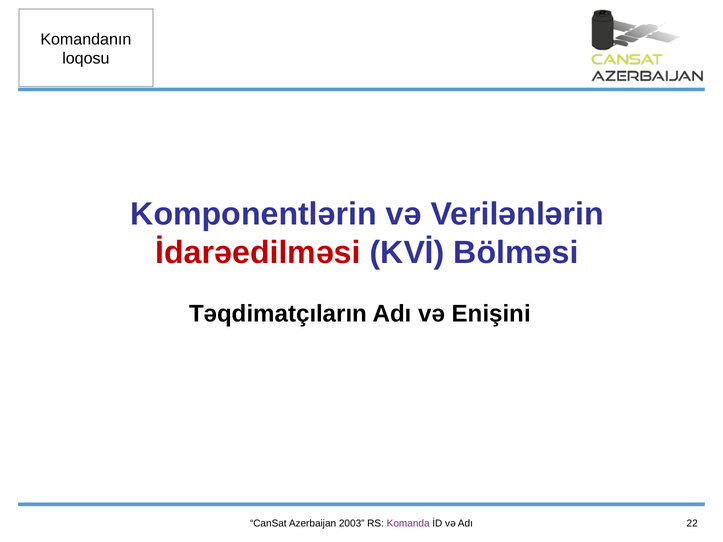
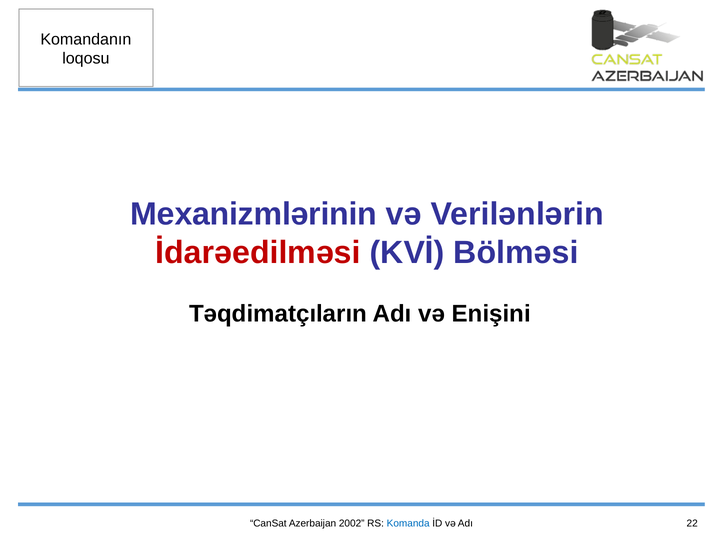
Komponentlərin: Komponentlərin -> Mexanizmlərinin
2003: 2003 -> 2002
Komanda colour: purple -> blue
